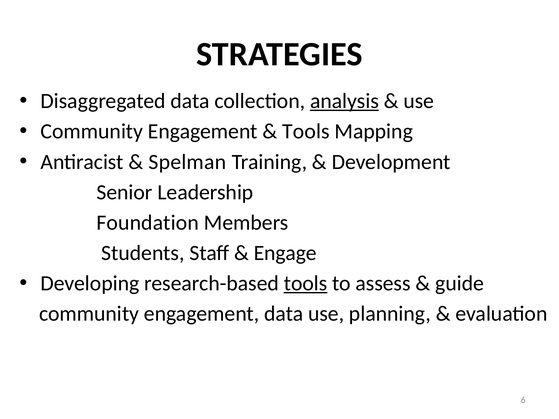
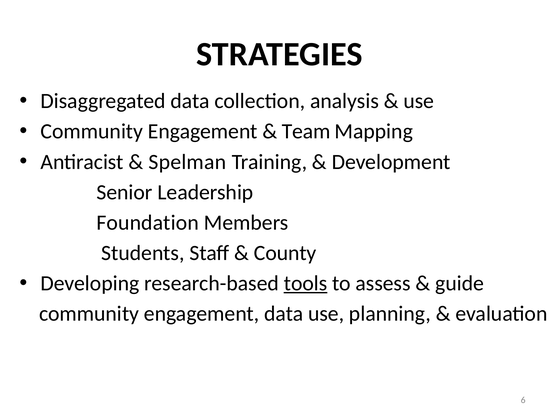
analysis underline: present -> none
Tools at (306, 132): Tools -> Team
Engage: Engage -> County
